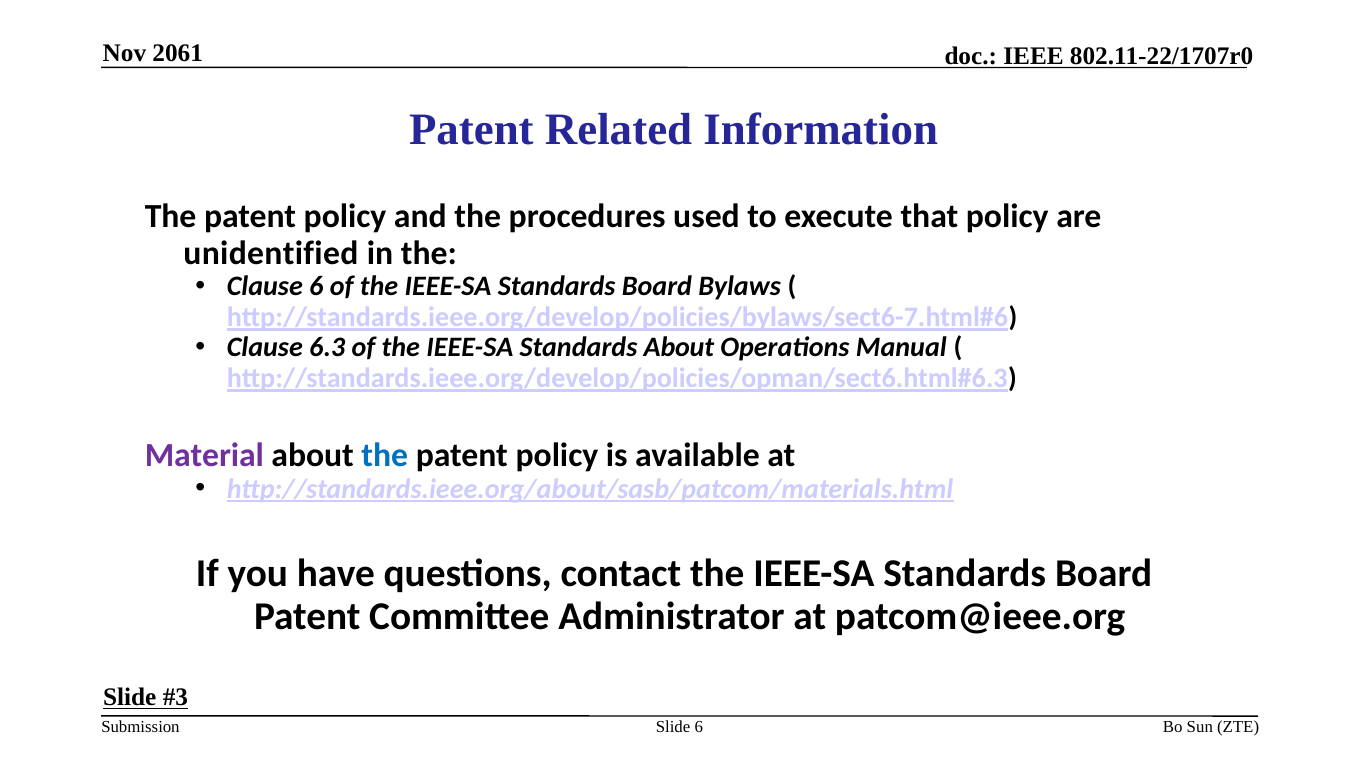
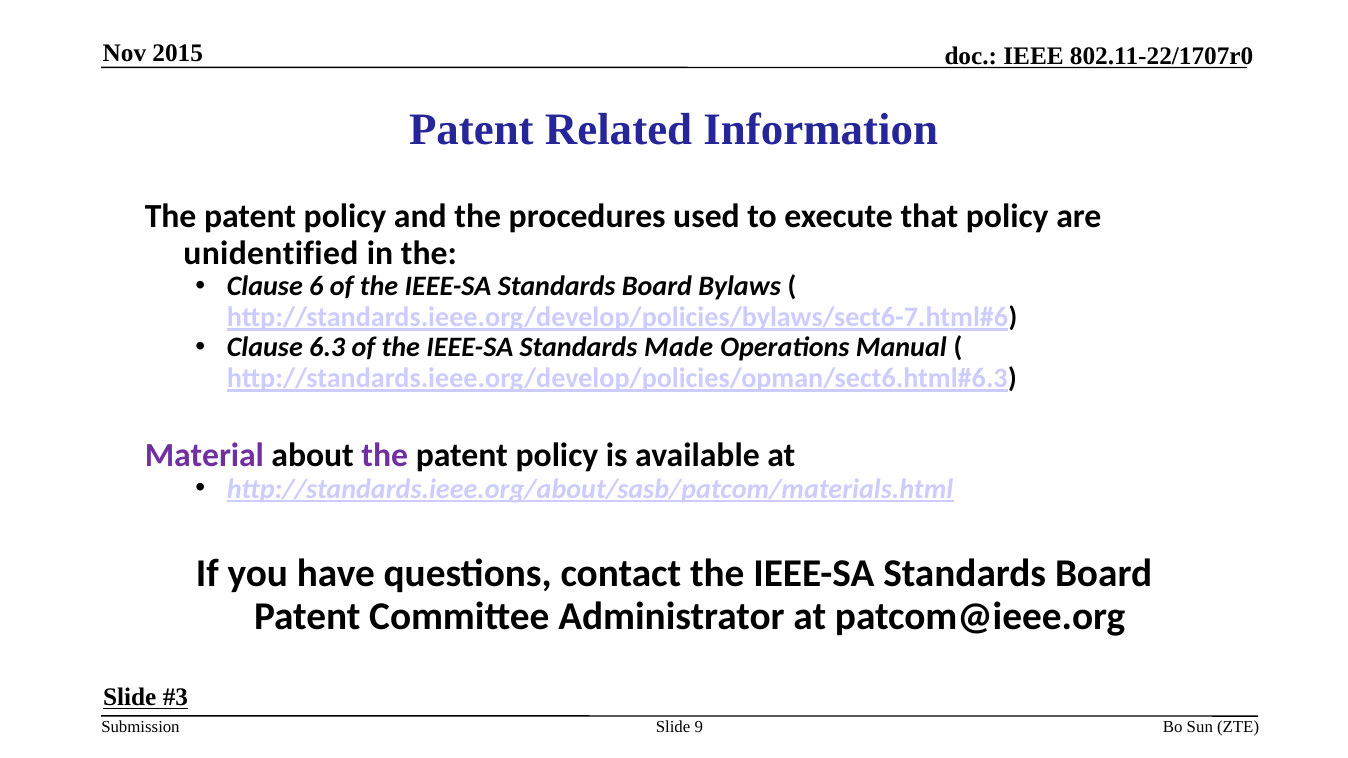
2061: 2061 -> 2015
Standards About: About -> Made
the at (385, 455) colour: blue -> purple
Slide 6: 6 -> 9
